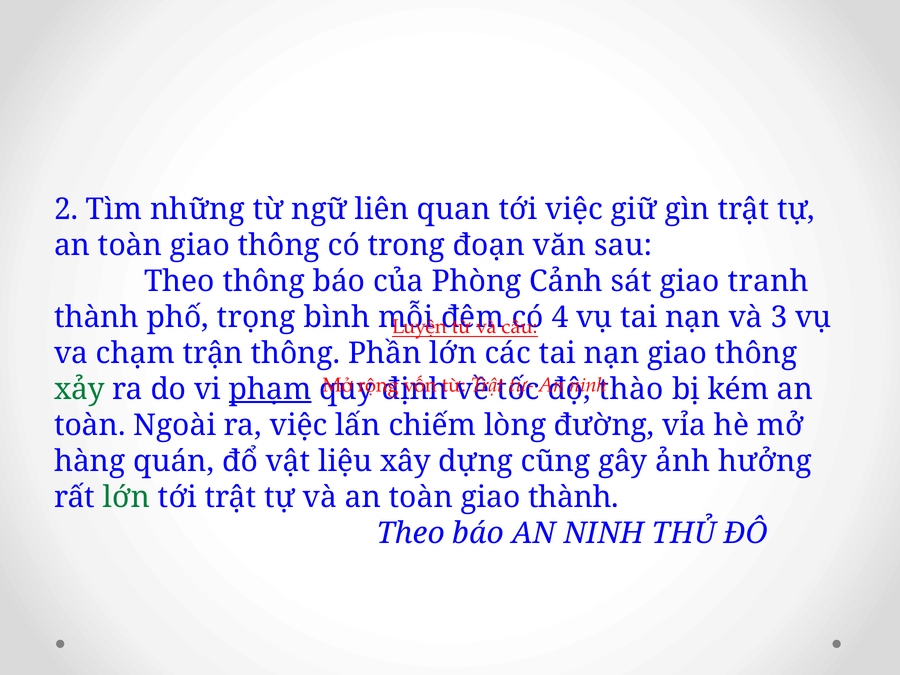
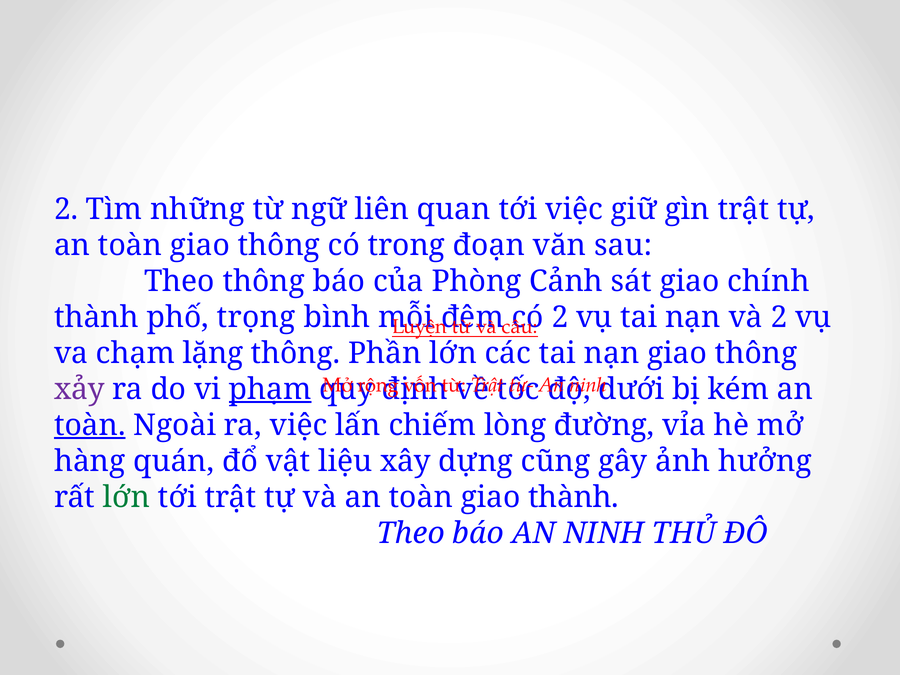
tranh: tranh -> chính
4 at (560, 317): 4 -> 2
và 3: 3 -> 2
trận: trận -> lặng
xảy colour: green -> purple
thào: thào -> dưới
toàn at (90, 425) underline: none -> present
